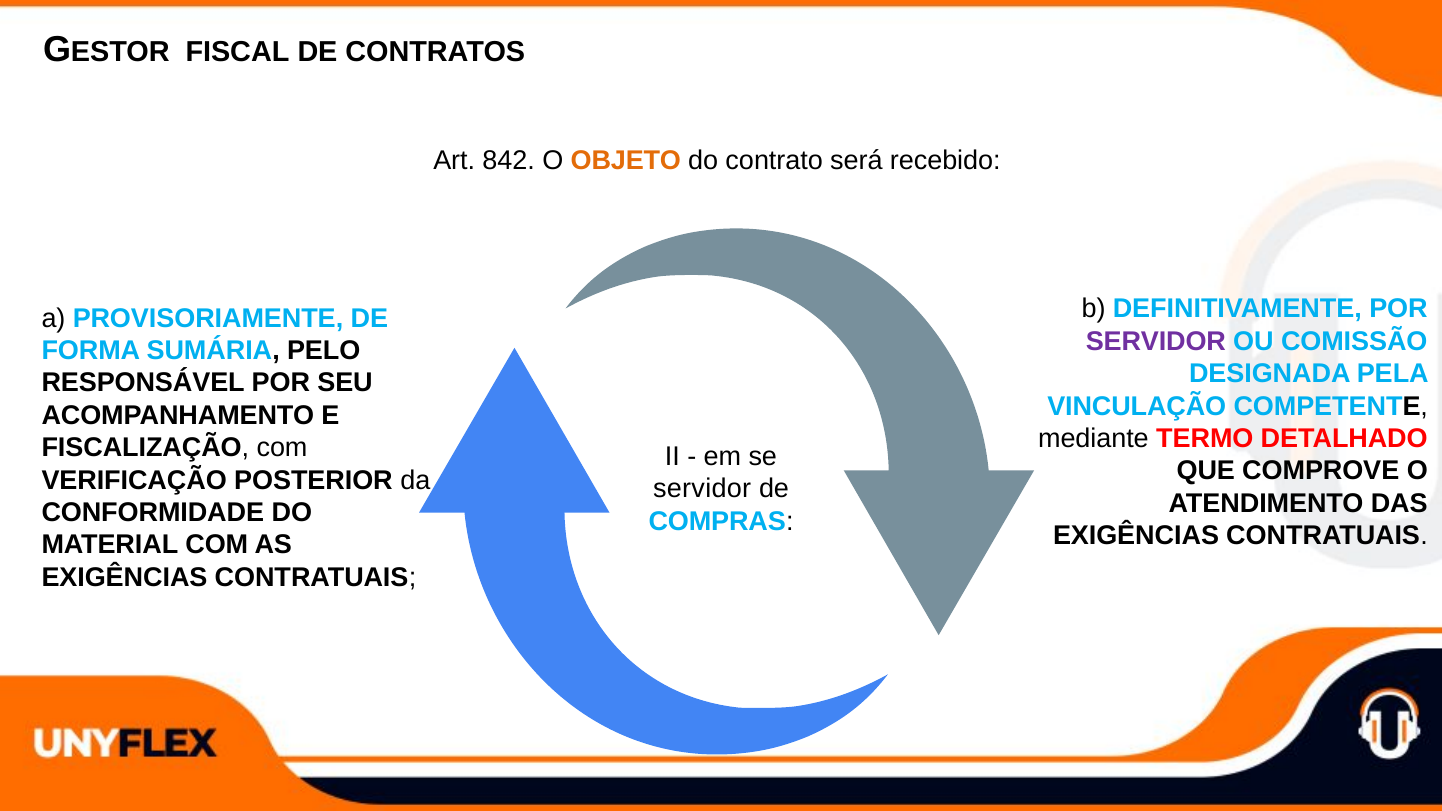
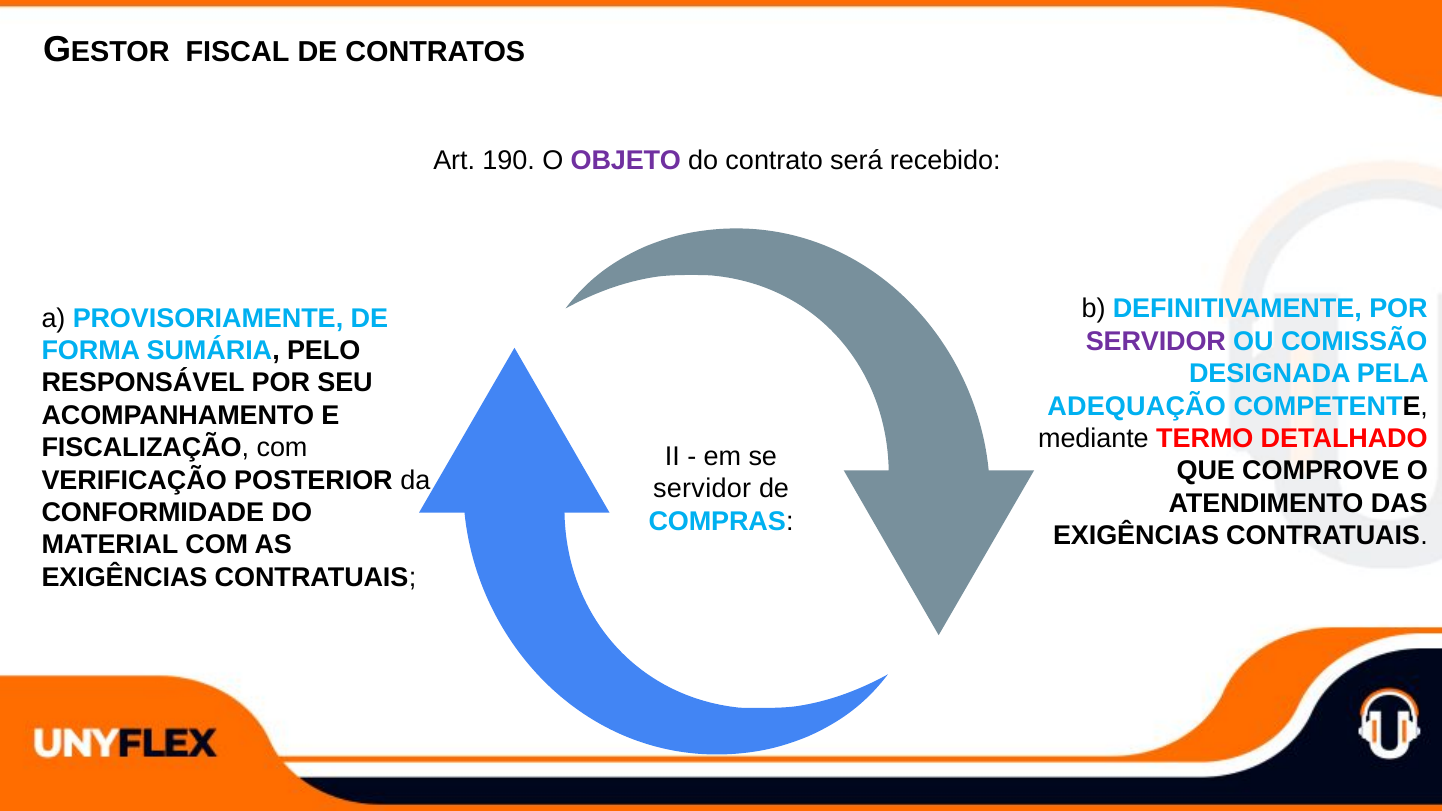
842: 842 -> 190
OBJETO colour: orange -> purple
VINCULAÇÃO: VINCULAÇÃO -> ADEQUAÇÃO
